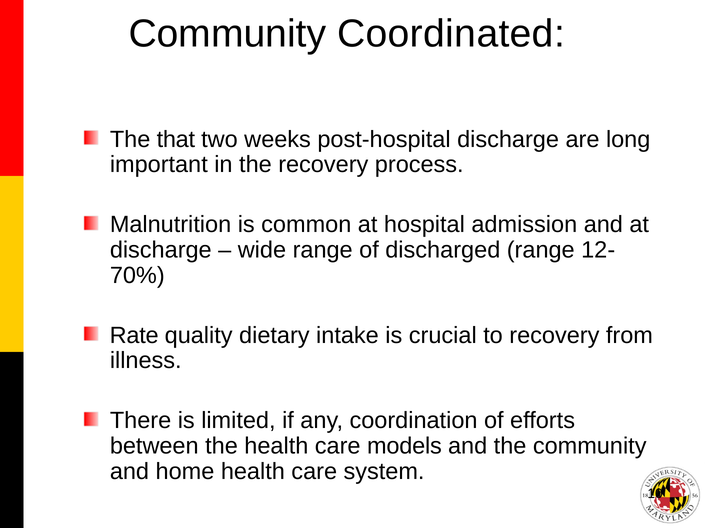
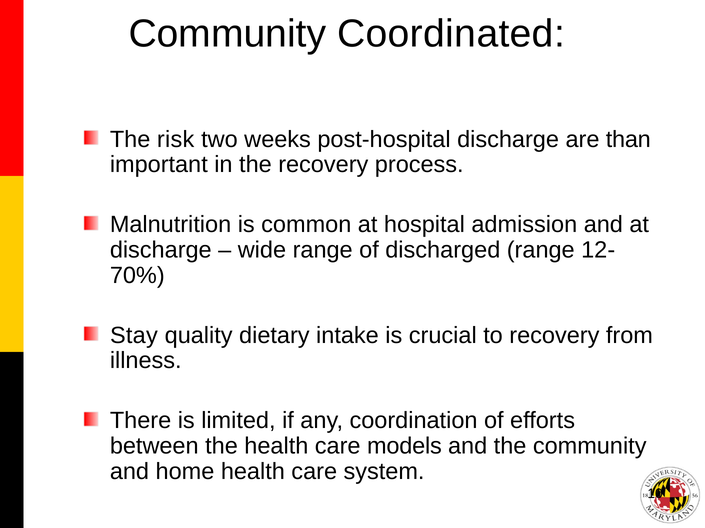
that: that -> risk
long: long -> than
Rate: Rate -> Stay
